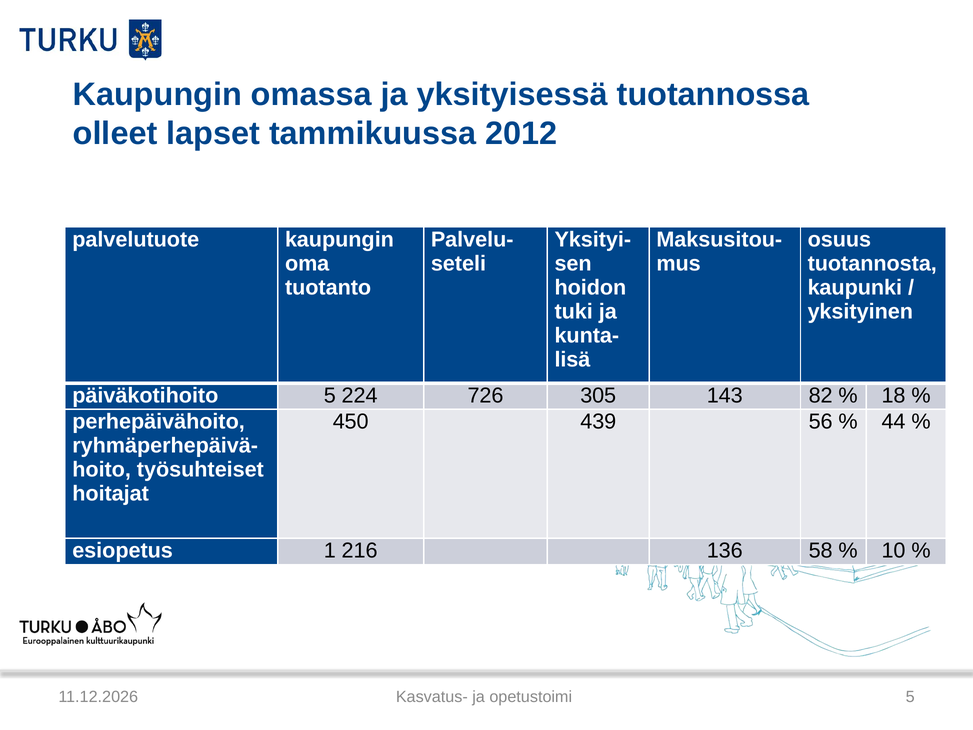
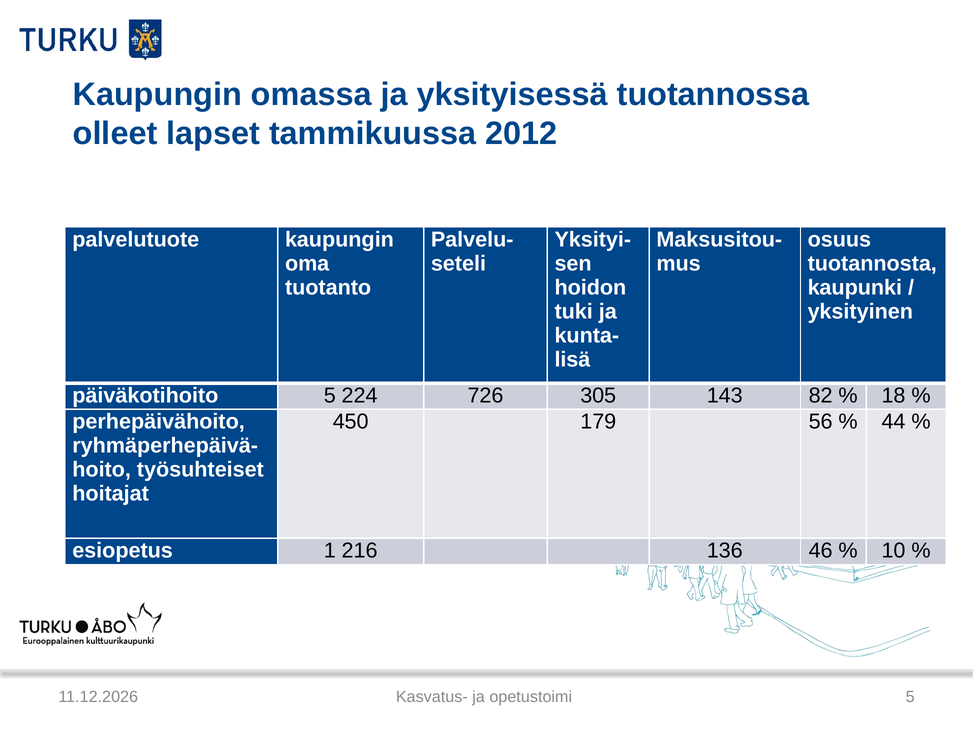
439: 439 -> 179
58: 58 -> 46
